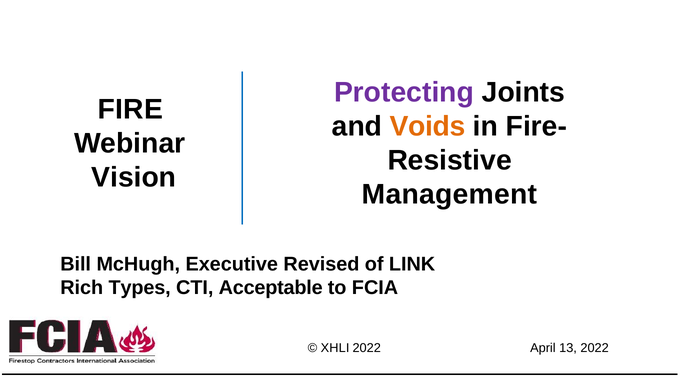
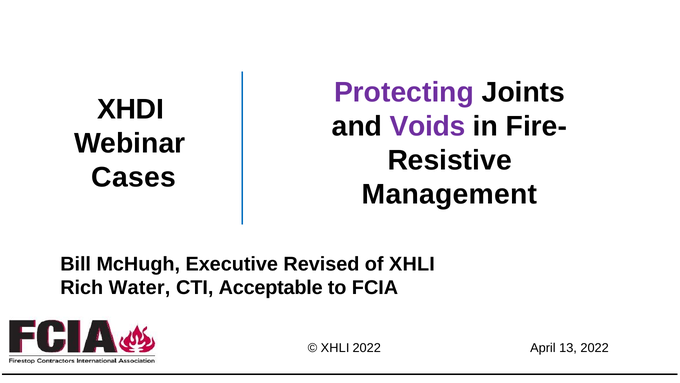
FIRE: FIRE -> XHDI
Voids colour: orange -> purple
Vision: Vision -> Cases
of LINK: LINK -> XHLI
Types: Types -> Water
